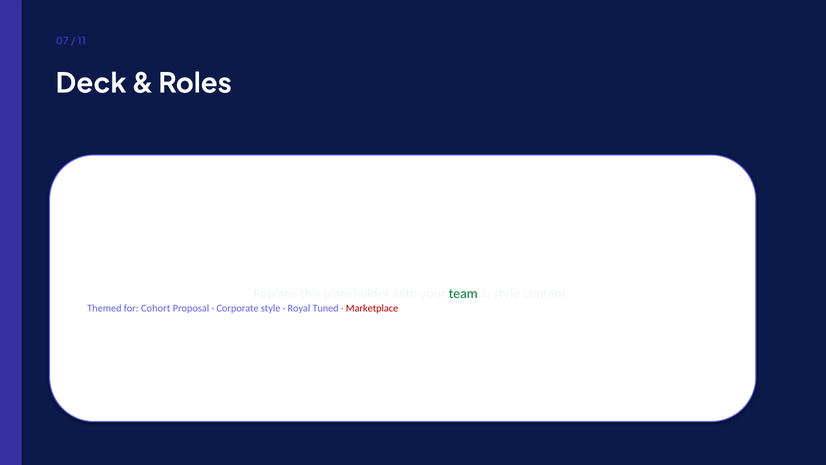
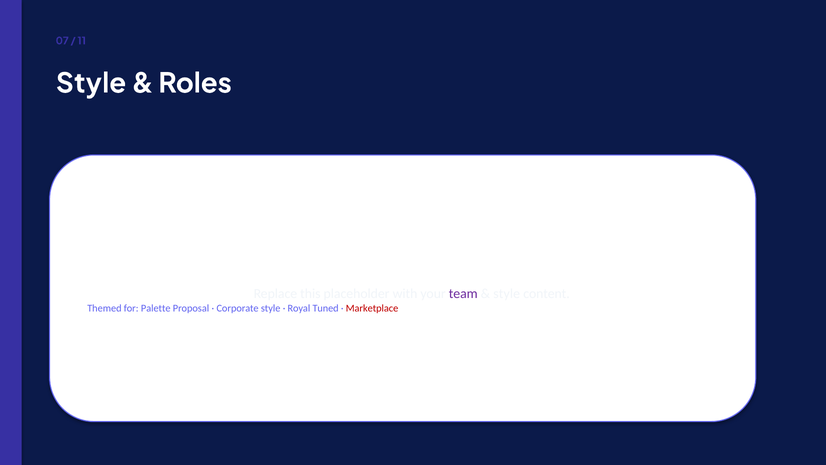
Deck at (91, 83): Deck -> Style
team colour: green -> purple
Cohort: Cohort -> Palette
